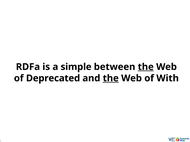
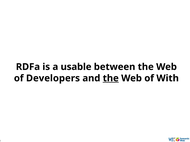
simple: simple -> usable
the at (146, 67) underline: present -> none
Deprecated: Deprecated -> Developers
